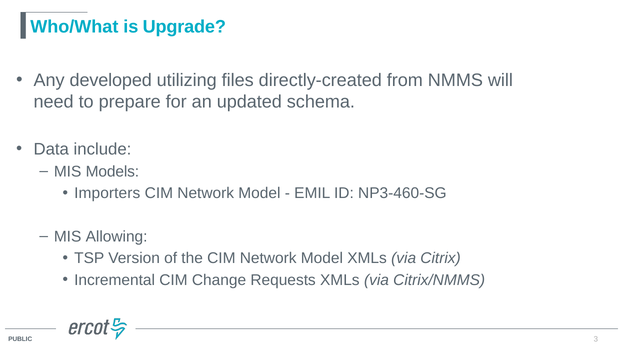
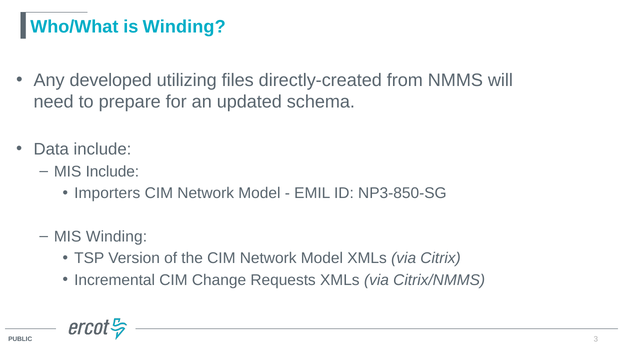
is Upgrade: Upgrade -> Winding
MIS Models: Models -> Include
NP3-460-SG: NP3-460-SG -> NP3-850-SG
MIS Allowing: Allowing -> Winding
